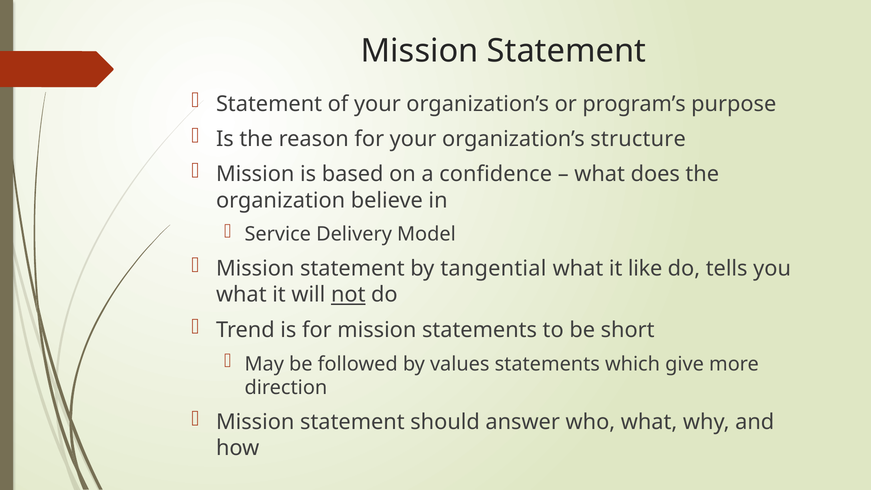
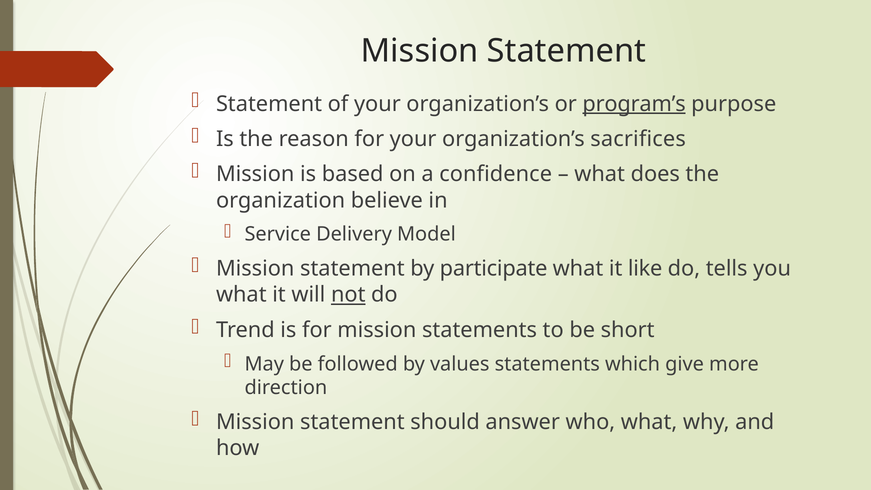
program’s underline: none -> present
structure: structure -> sacrifices
tangential: tangential -> participate
